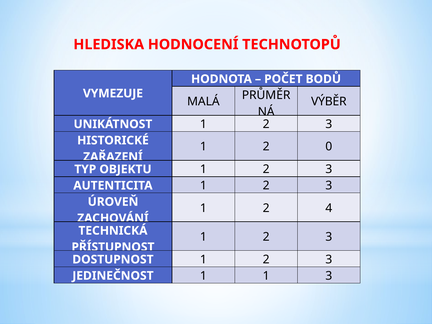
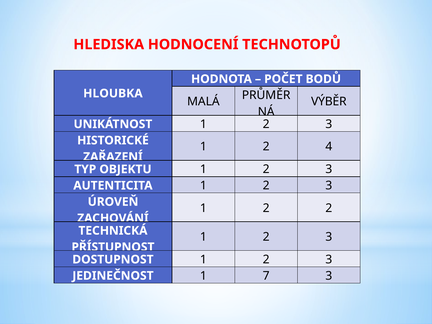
VYMEZUJE: VYMEZUJE -> HLOUBKA
0: 0 -> 4
2 4: 4 -> 2
1 1: 1 -> 7
